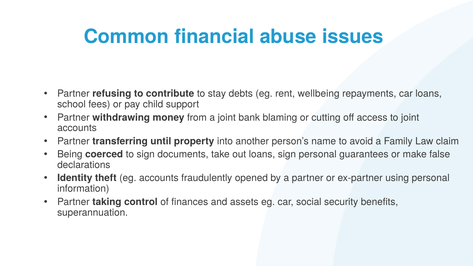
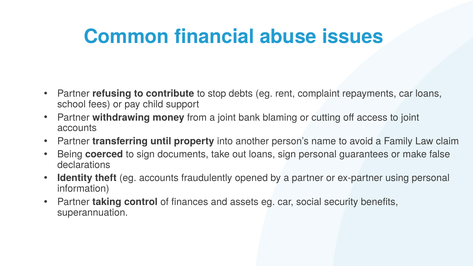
stay: stay -> stop
wellbeing: wellbeing -> complaint
